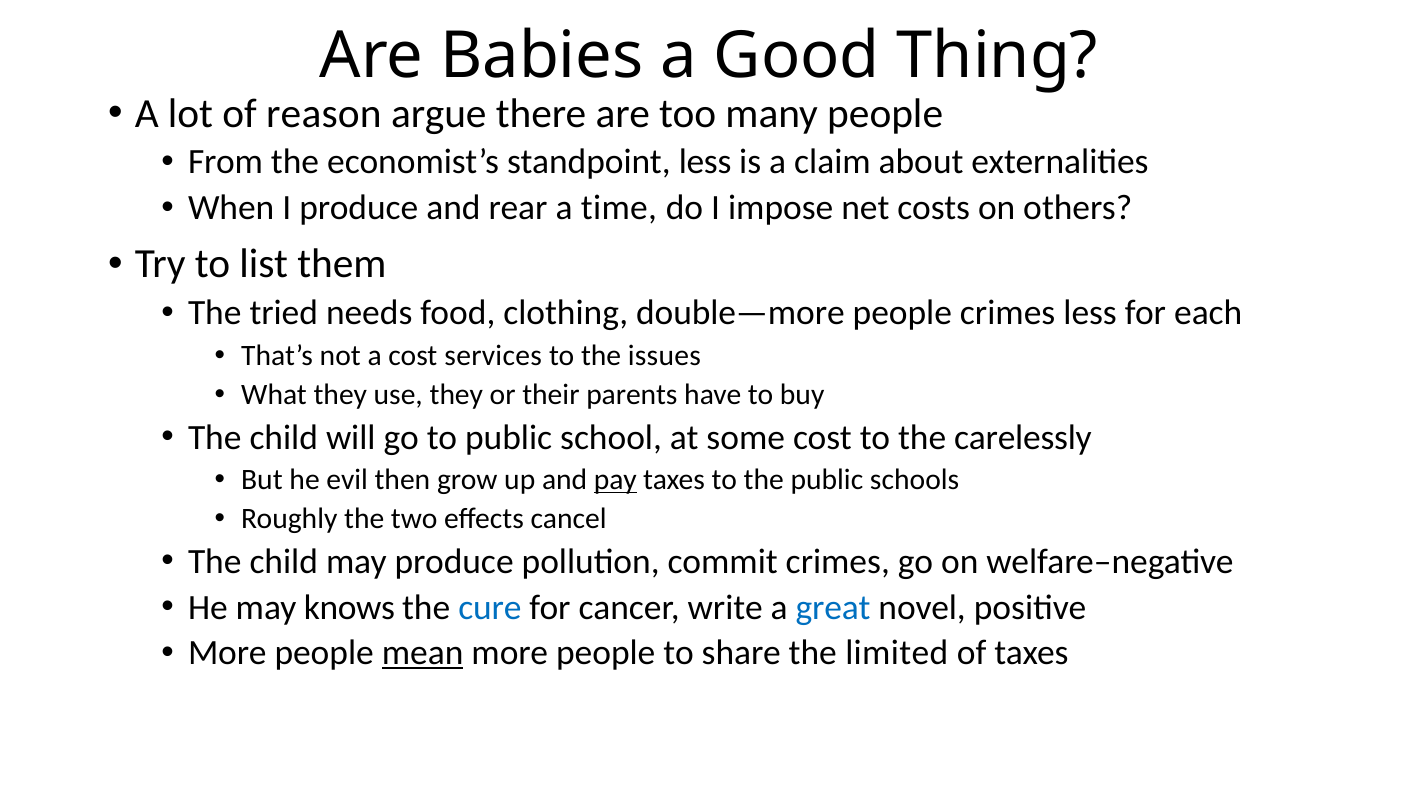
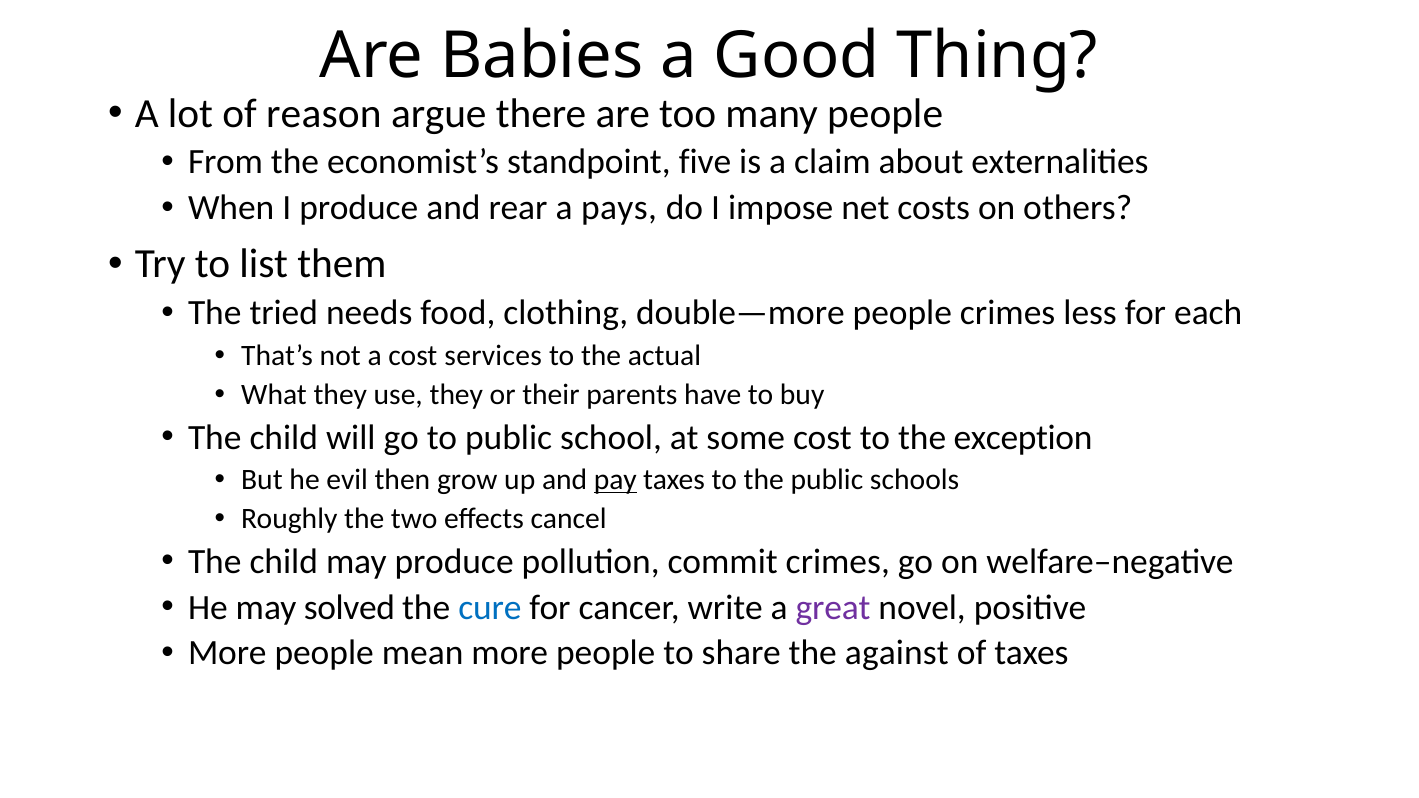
standpoint less: less -> five
time: time -> pays
issues: issues -> actual
carelessly: carelessly -> exception
knows: knows -> solved
great colour: blue -> purple
mean underline: present -> none
limited: limited -> against
